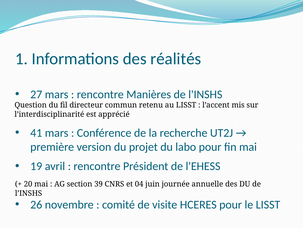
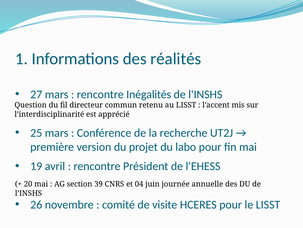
Manières: Manières -> Inégalités
41: 41 -> 25
